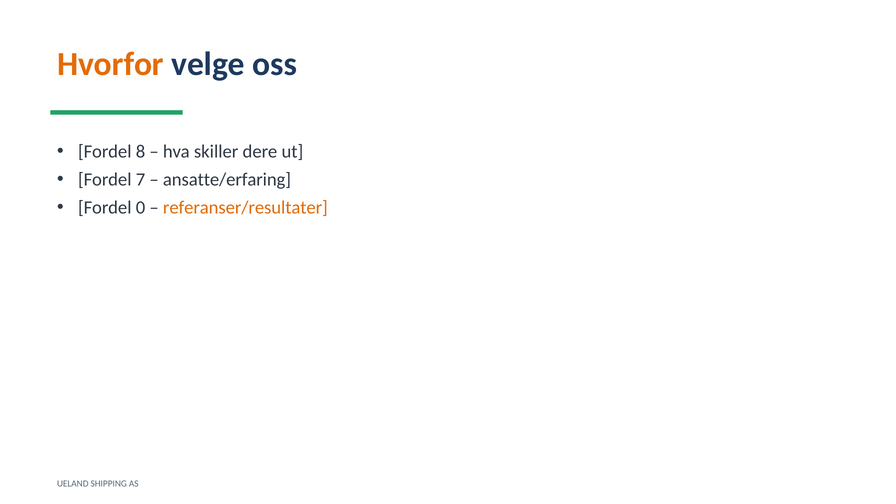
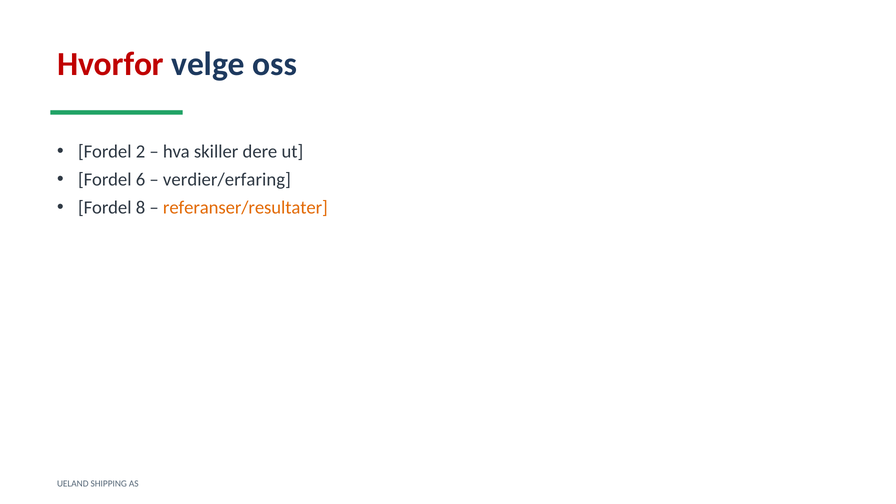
Hvorfor colour: orange -> red
8: 8 -> 2
7: 7 -> 6
ansatte/erfaring: ansatte/erfaring -> verdier/erfaring
0: 0 -> 8
